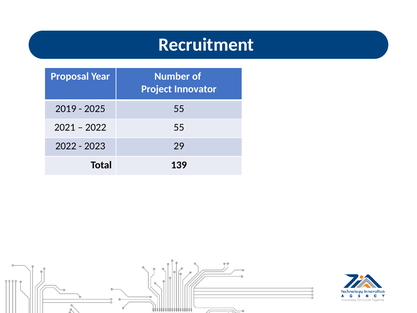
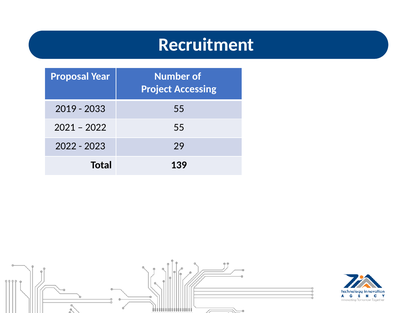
Innovator: Innovator -> Accessing
2025: 2025 -> 2033
